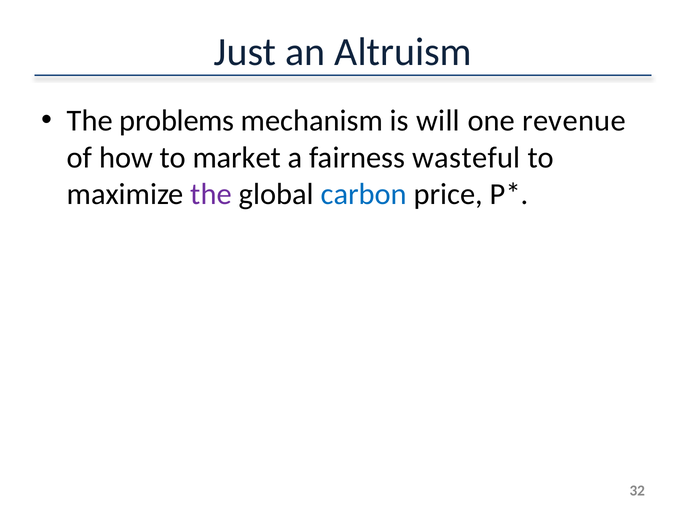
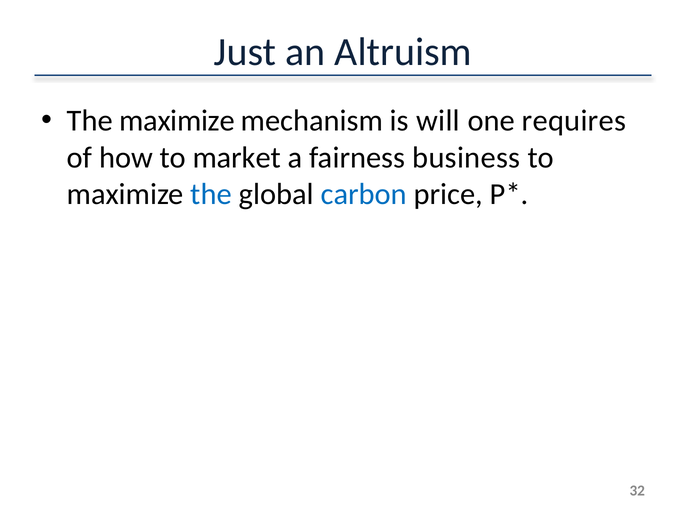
The problems: problems -> maximize
revenue: revenue -> requires
wasteful: wasteful -> business
the at (211, 194) colour: purple -> blue
